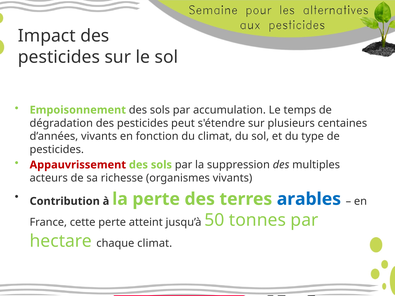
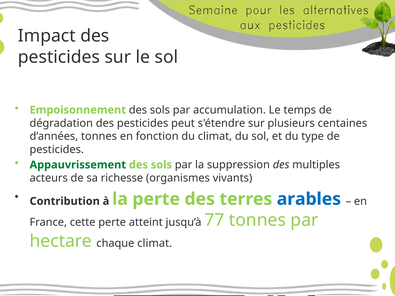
d’années vivants: vivants -> tonnes
Appauvrissement colour: red -> green
50: 50 -> 77
